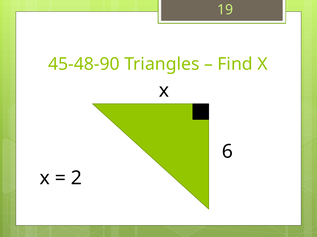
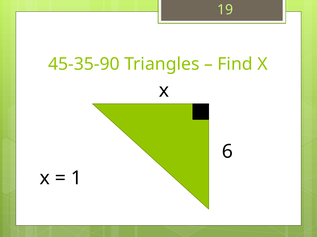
45-48-90: 45-48-90 -> 45-35-90
2: 2 -> 1
